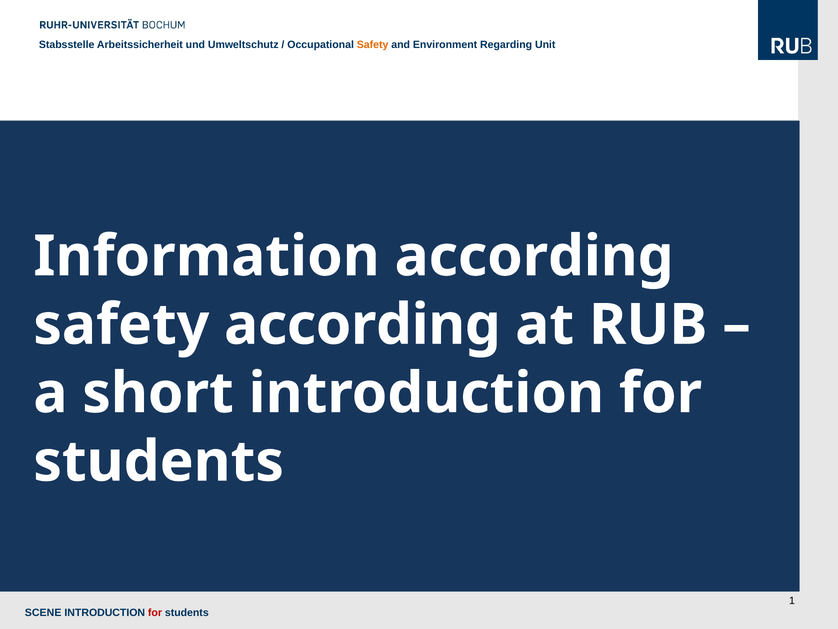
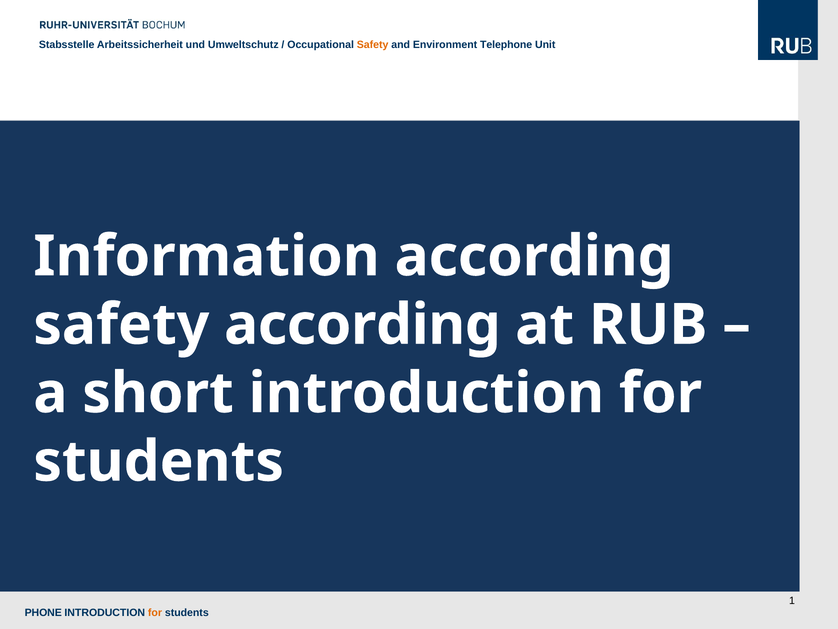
Regarding: Regarding -> Telephone
SCENE: SCENE -> PHONE
for at (155, 612) colour: red -> orange
